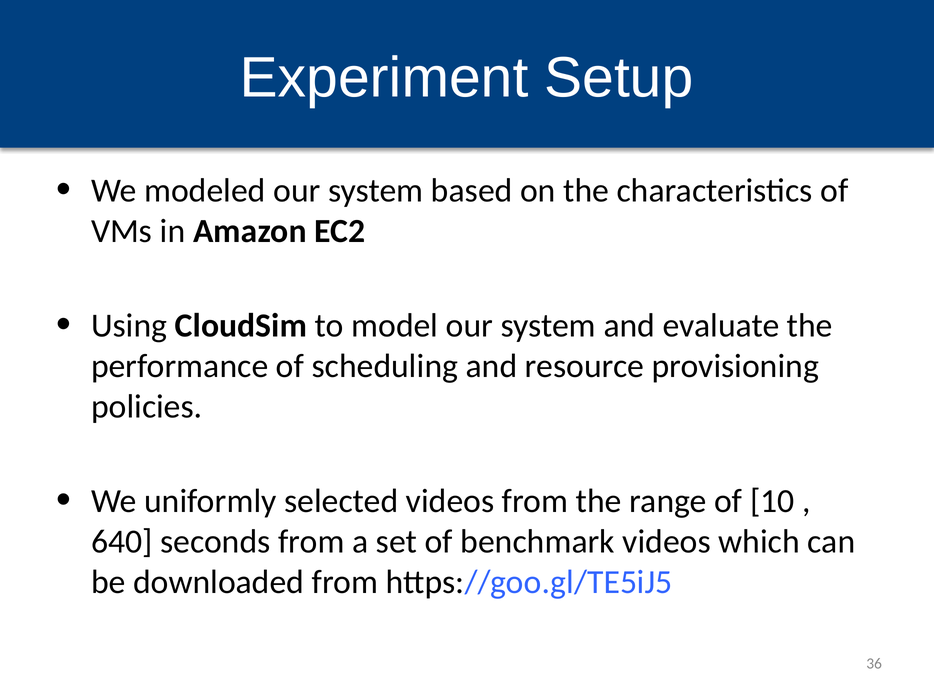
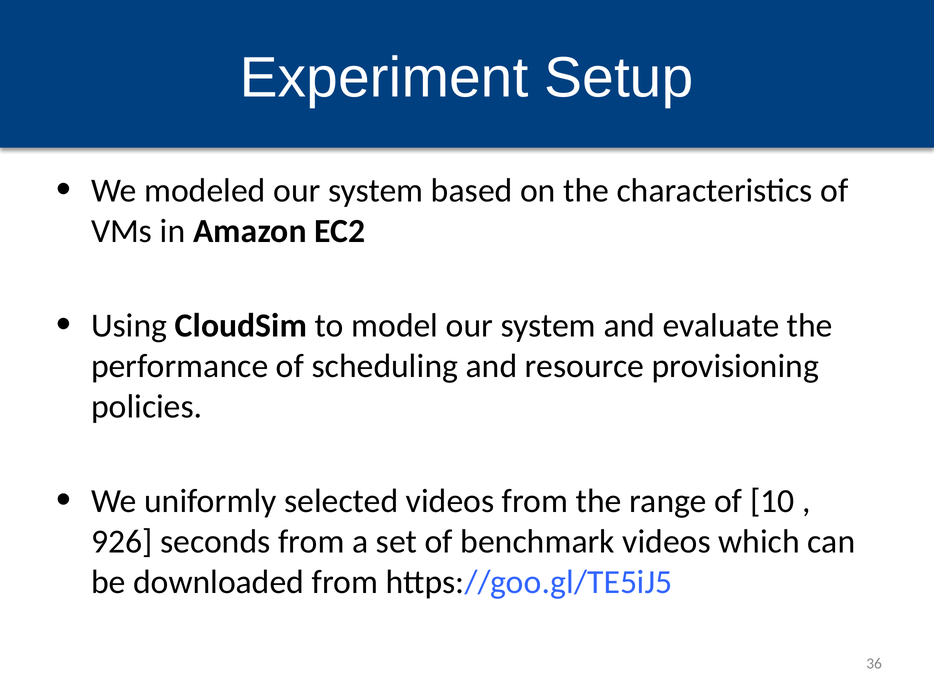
640: 640 -> 926
